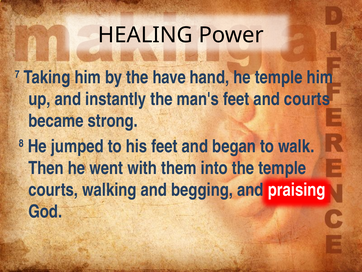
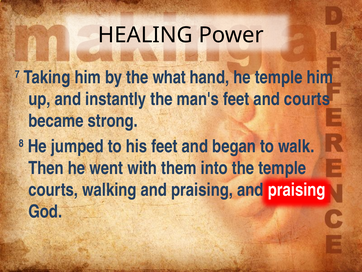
have: have -> what
walking and begging: begging -> praising
